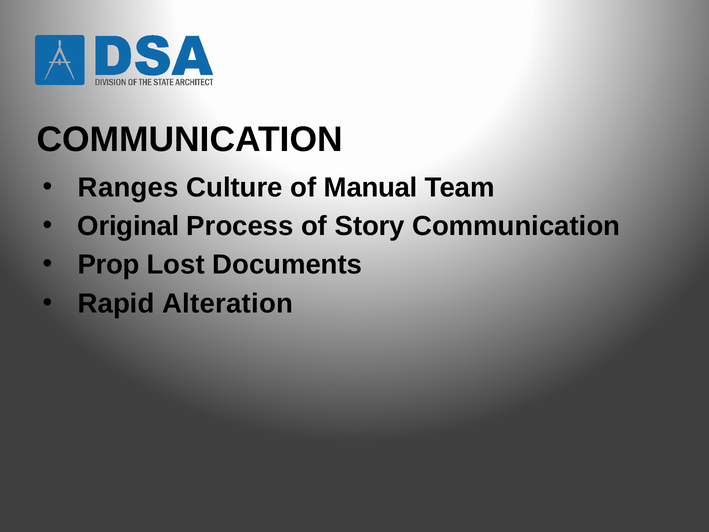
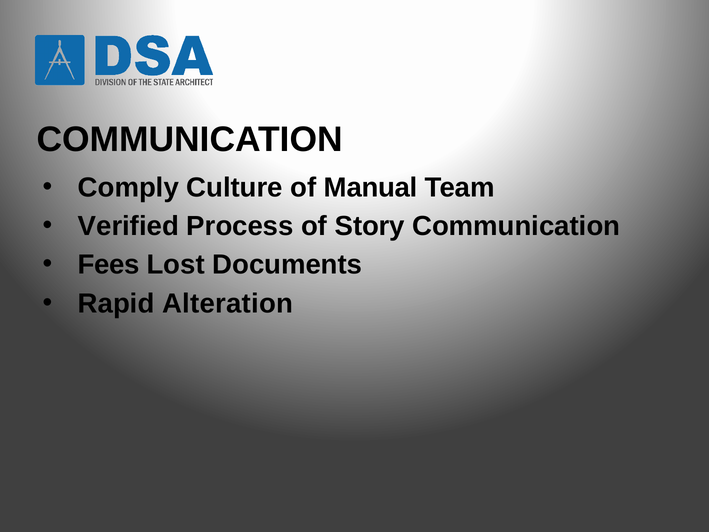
Ranges: Ranges -> Comply
Original: Original -> Verified
Prop: Prop -> Fees
